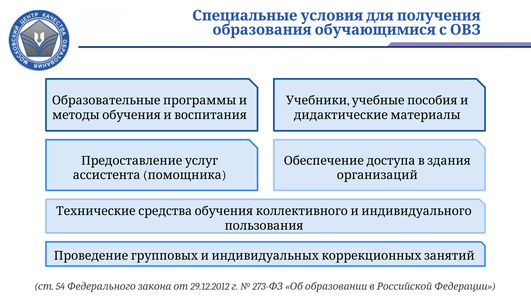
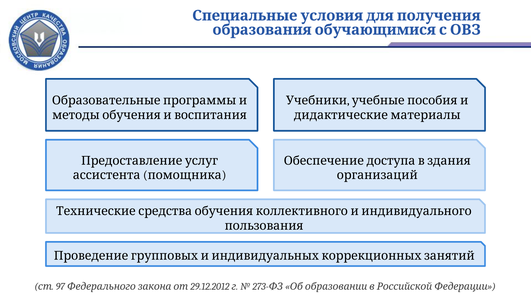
54: 54 -> 97
